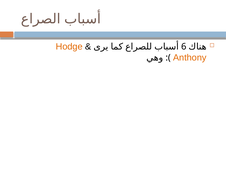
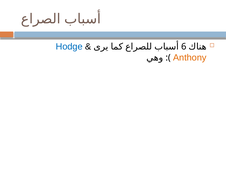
Hodge colour: orange -> blue
